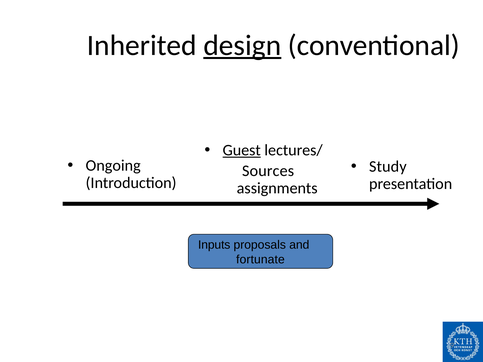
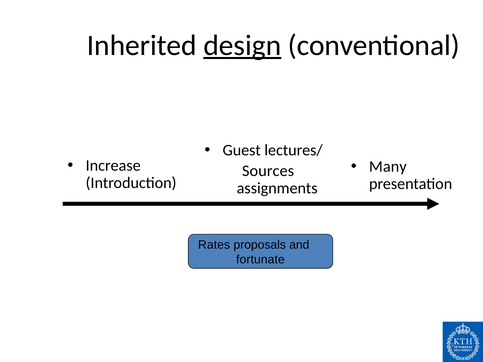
Guest underline: present -> none
Ongoing: Ongoing -> Increase
Study: Study -> Many
Inputs: Inputs -> Rates
